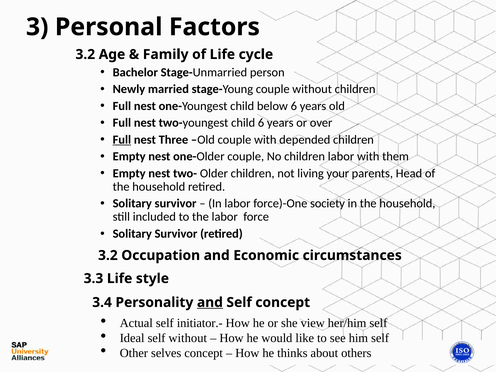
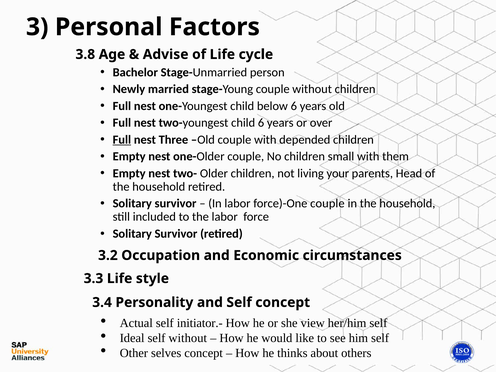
3.2 at (85, 54): 3.2 -> 3.8
Family: Family -> Advise
children labor: labor -> small
force)-One society: society -> couple
and at (210, 302) underline: present -> none
